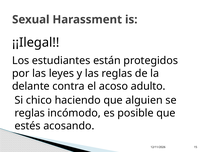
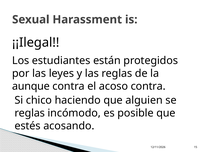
delante: delante -> aunque
acoso adulto: adulto -> contra
